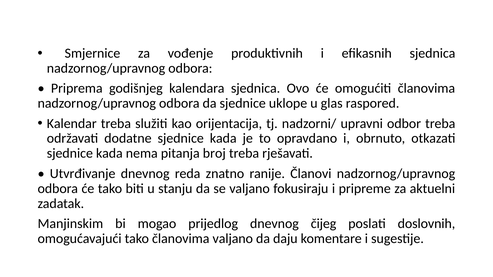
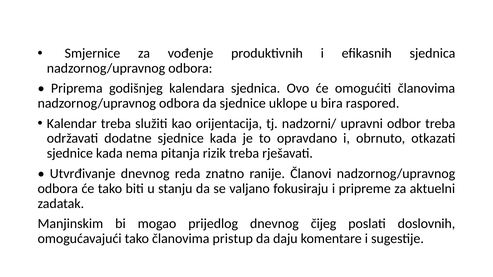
glas: glas -> bira
broj: broj -> rizik
članovima valjano: valjano -> pristup
